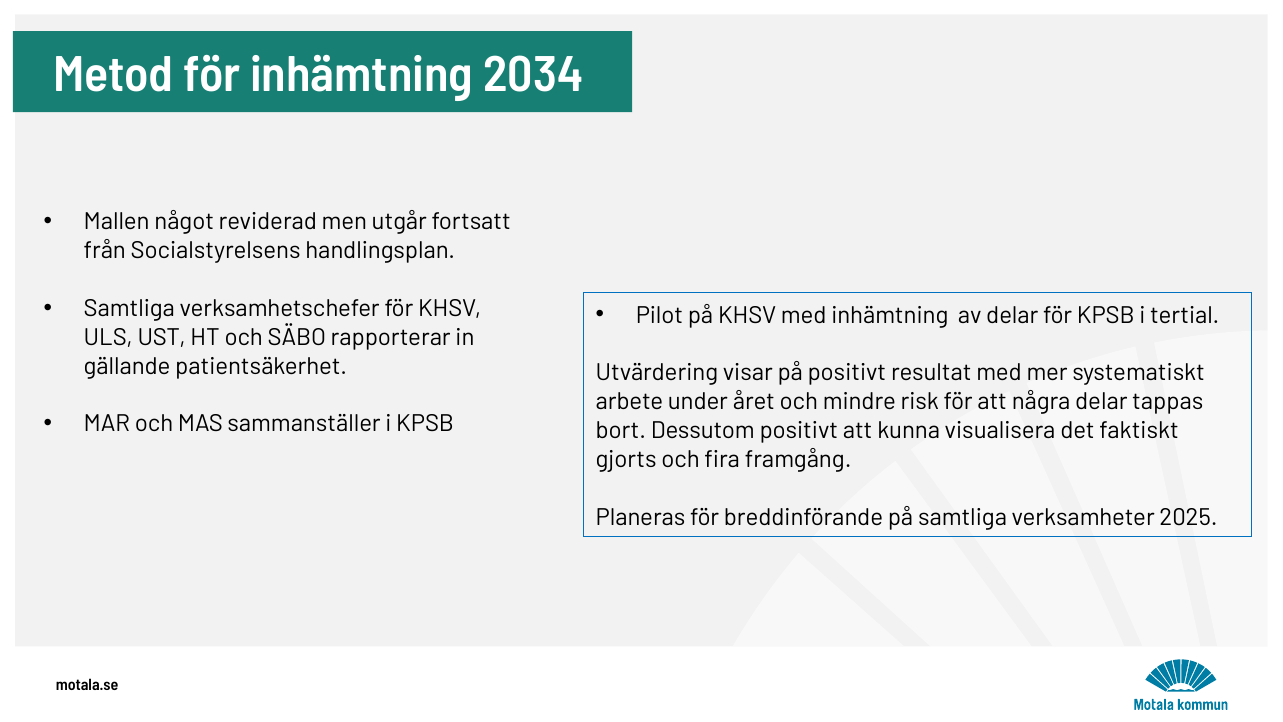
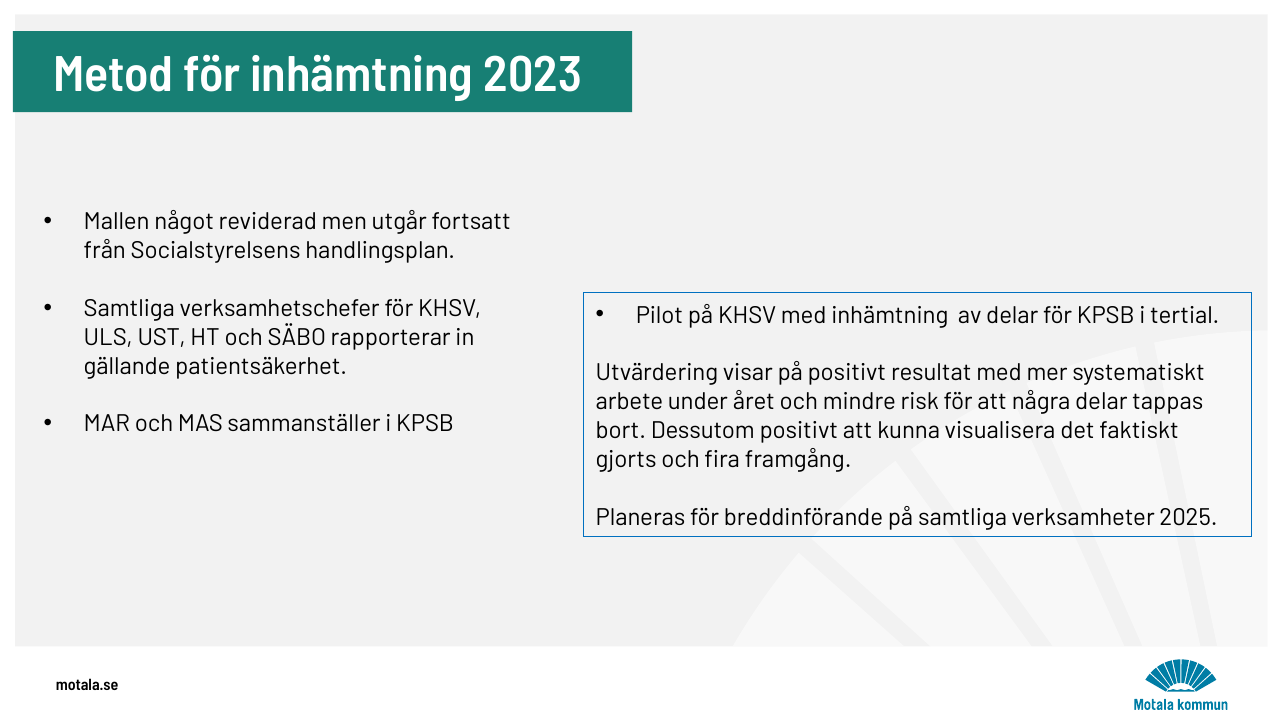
2034: 2034 -> 2023
